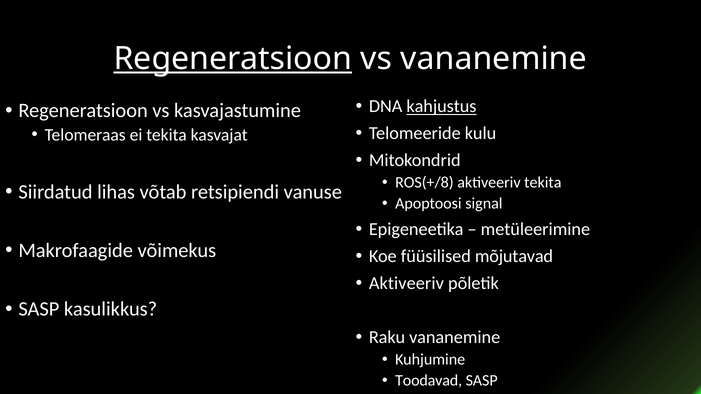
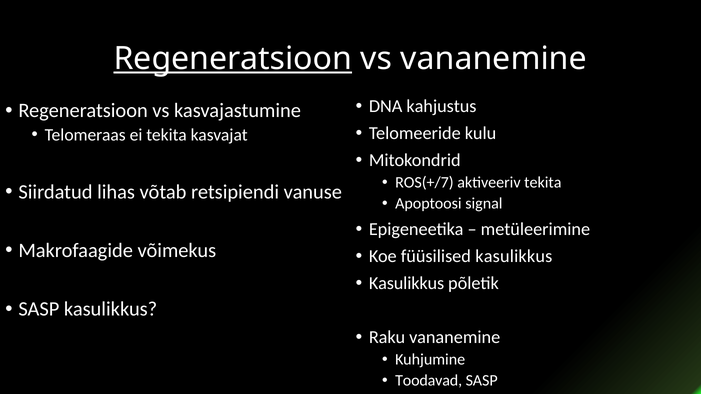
kahjustus underline: present -> none
ROS(+/8: ROS(+/8 -> ROS(+/7
füüsilised mõjutavad: mõjutavad -> kasulikkus
Aktiveeriv at (406, 284): Aktiveeriv -> Kasulikkus
